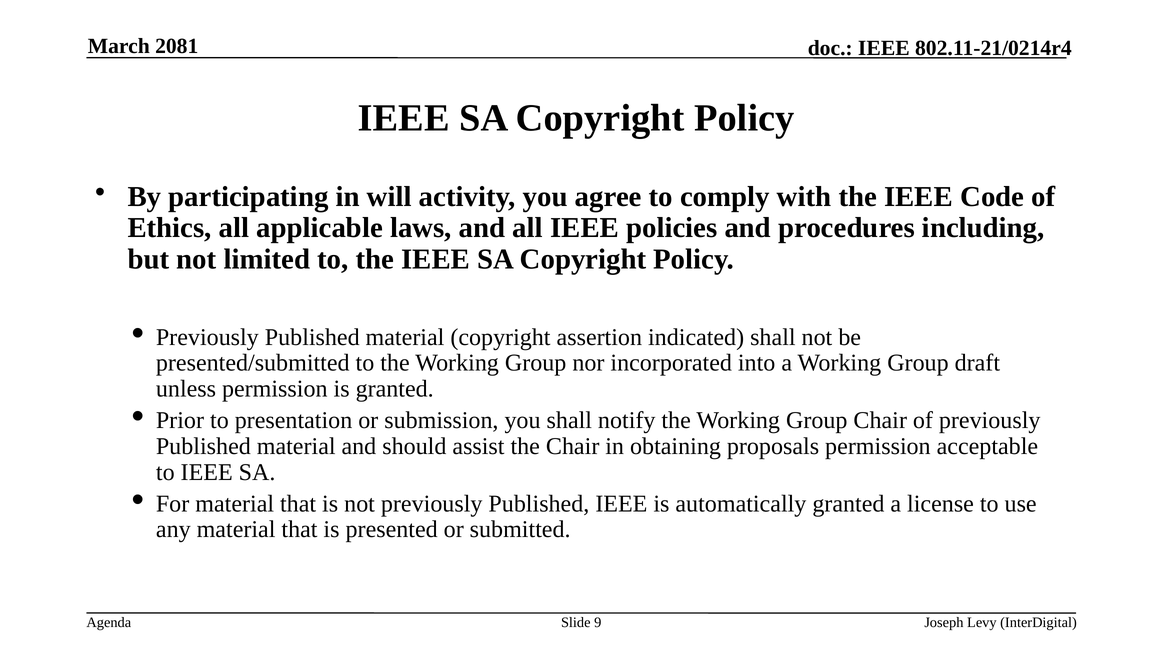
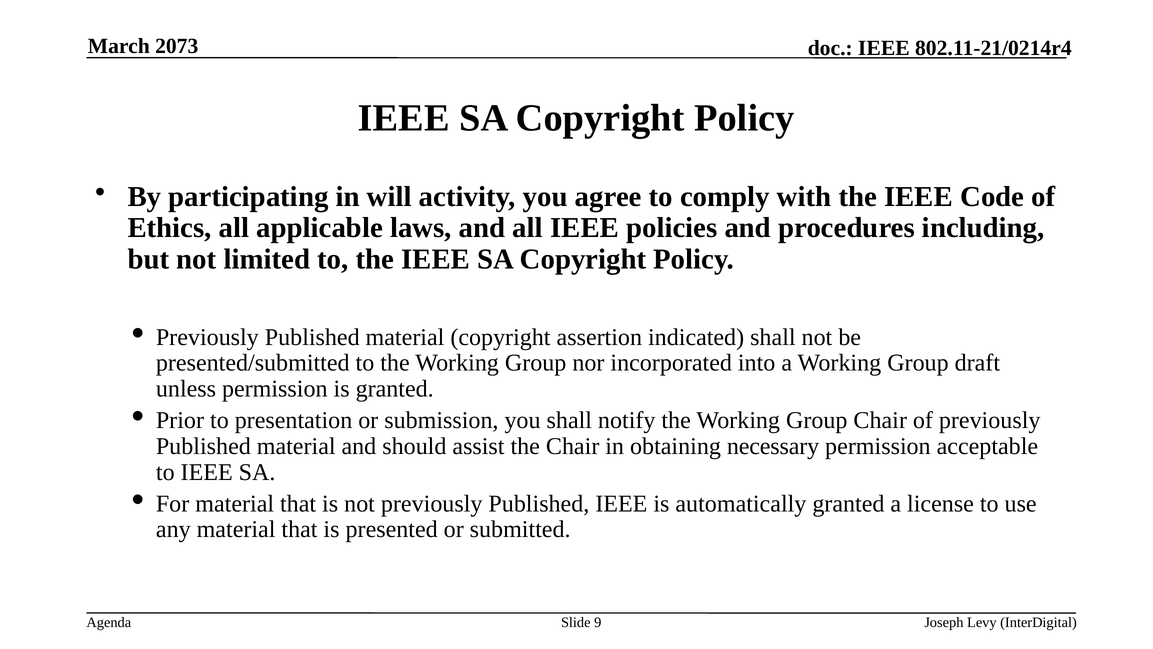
2081: 2081 -> 2073
proposals: proposals -> necessary
